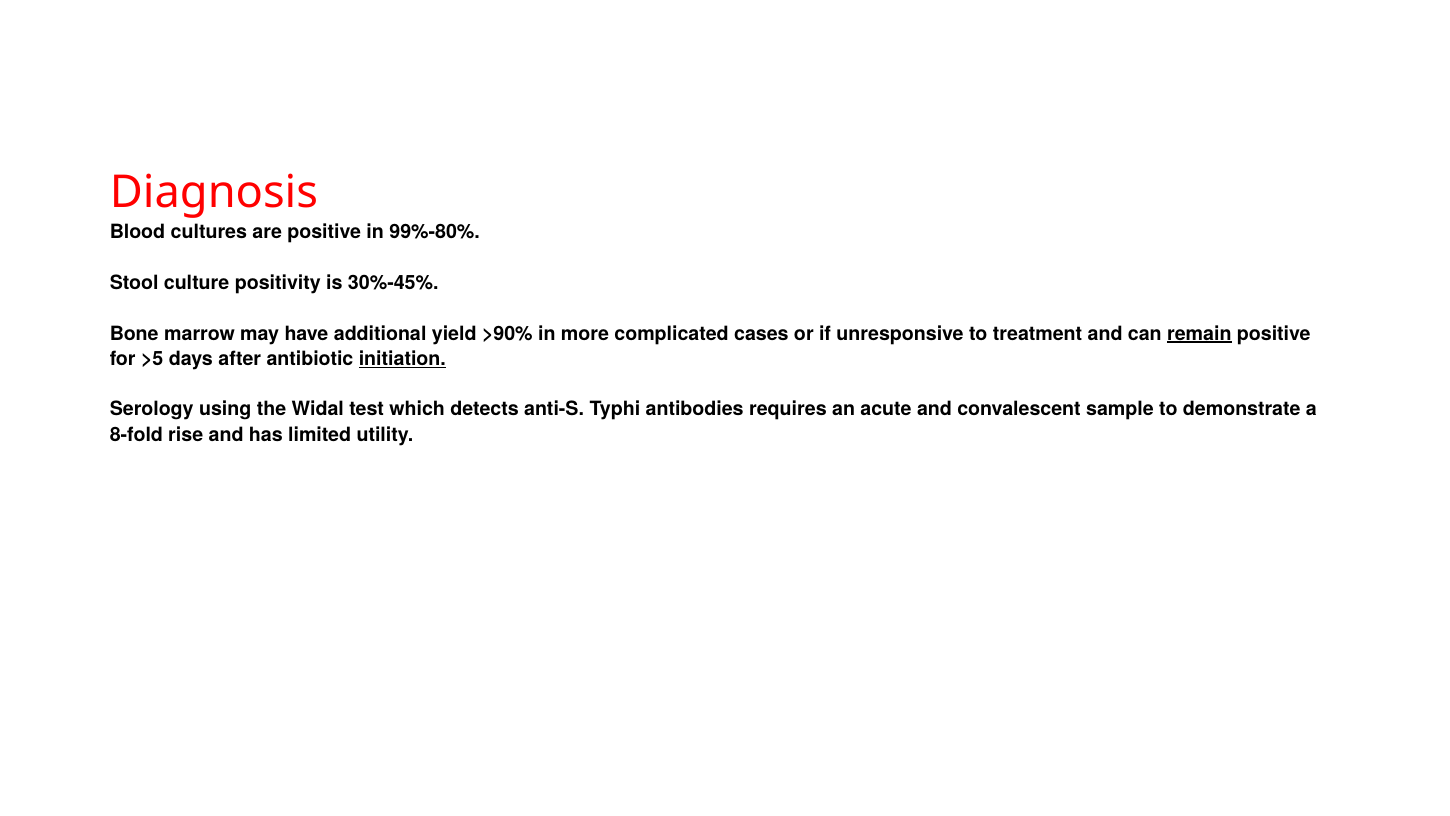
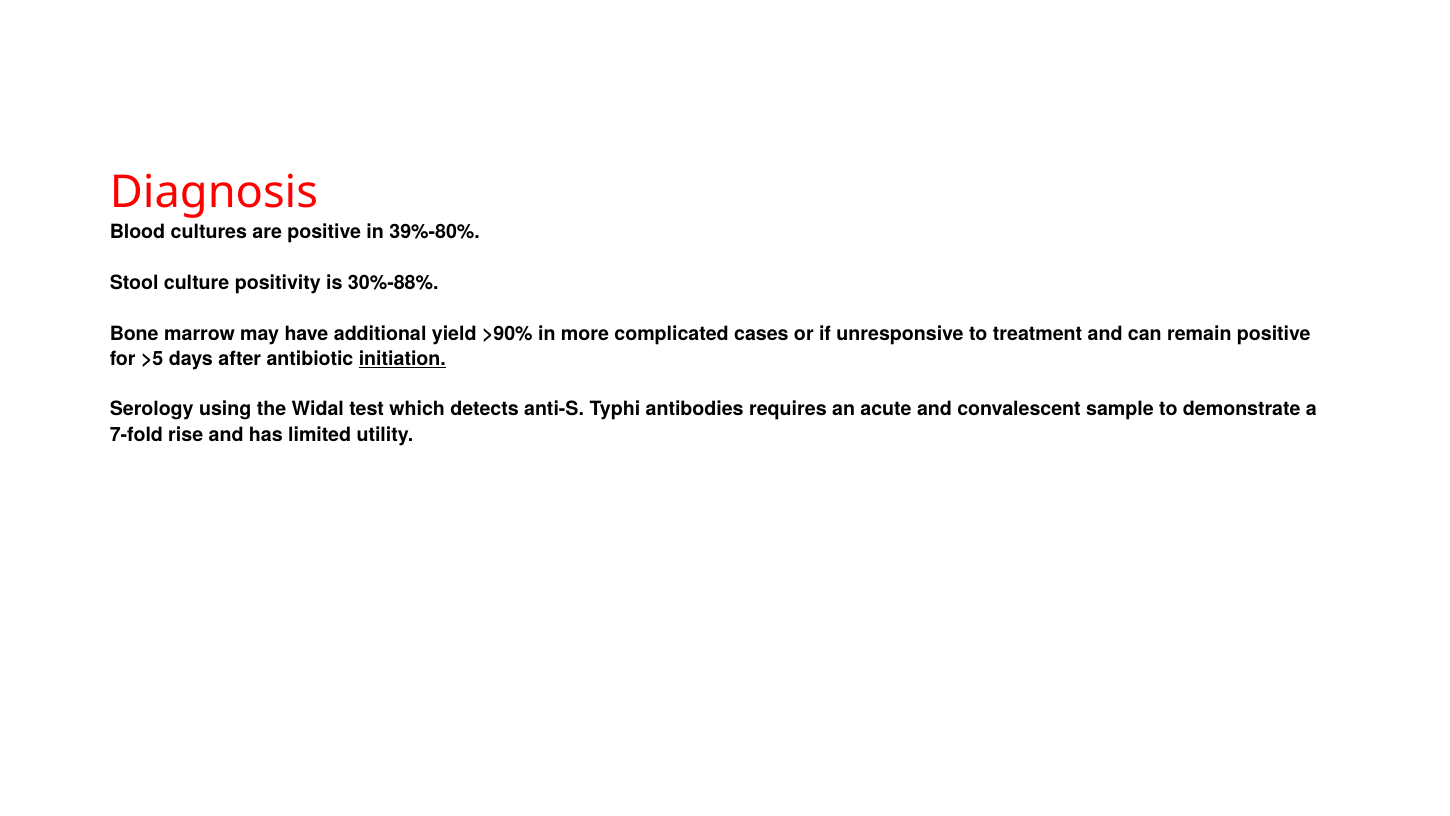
99%-80%: 99%-80% -> 39%-80%
30%-45%: 30%-45% -> 30%-88%
remain underline: present -> none
8-fold: 8-fold -> 7-fold
